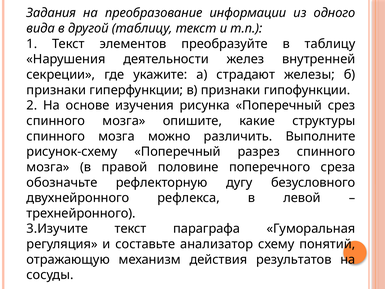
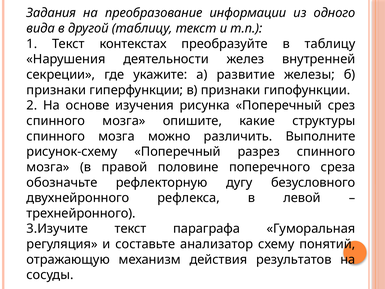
элементов: элементов -> контекстах
страдают: страдают -> развитие
